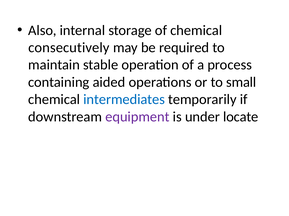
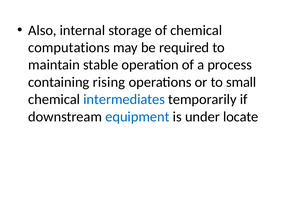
consecutively: consecutively -> computations
aided: aided -> rising
equipment colour: purple -> blue
